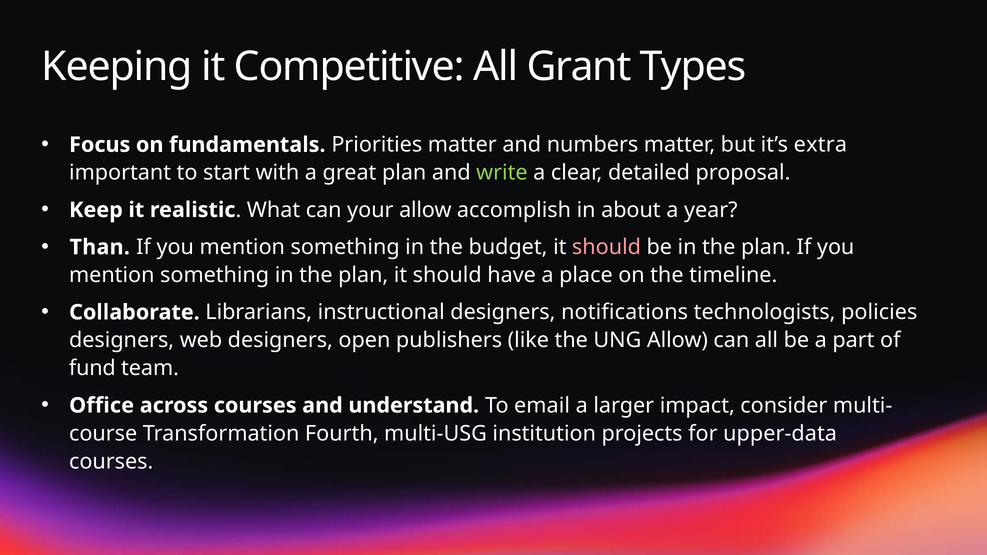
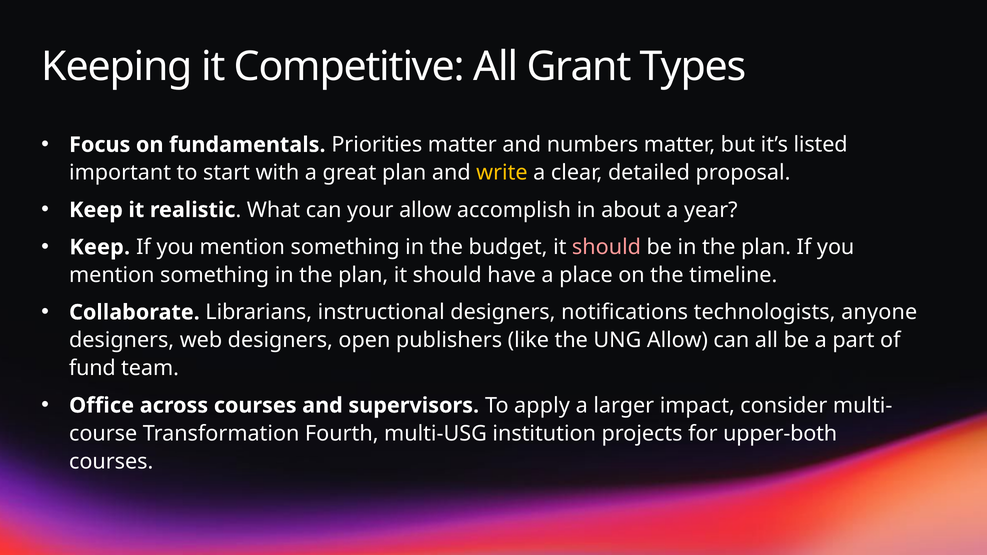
extra: extra -> listed
write colour: light green -> yellow
Than at (100, 247): Than -> Keep
policies: policies -> anyone
understand: understand -> supervisors
email: email -> apply
upper-data: upper-data -> upper-both
